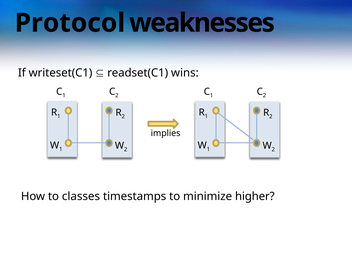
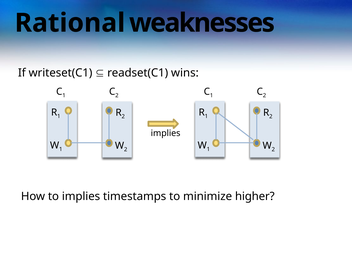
Protocol: Protocol -> Rational
to classes: classes -> implies
